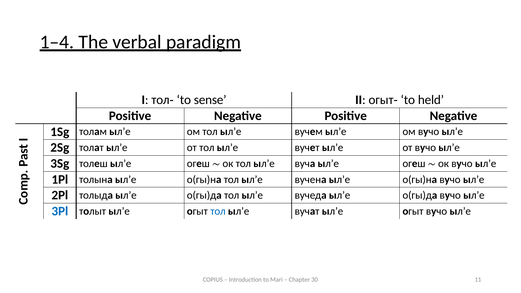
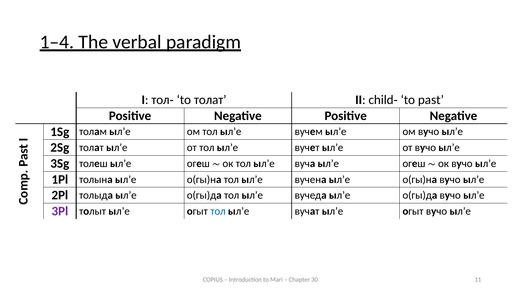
to sense: sense -> толат
II огыт: огыт -> child
held: held -> past
3Pl colour: blue -> purple
